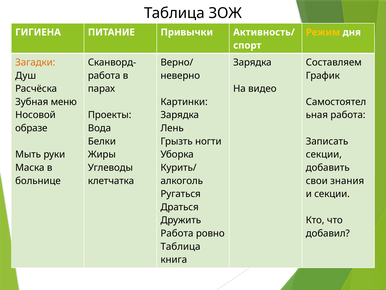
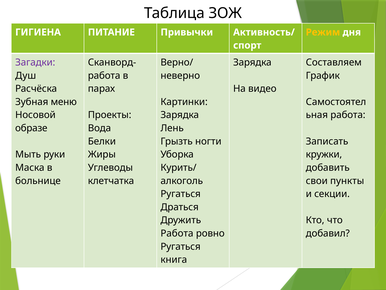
Загадки colour: orange -> purple
секции at (324, 154): секции -> кружки
знания: знания -> пункты
Таблица at (180, 246): Таблица -> Ругаться
